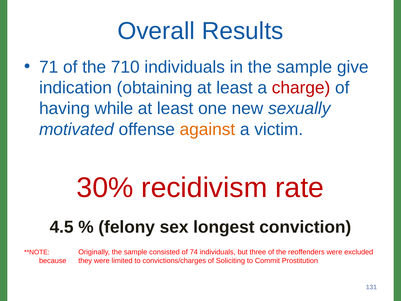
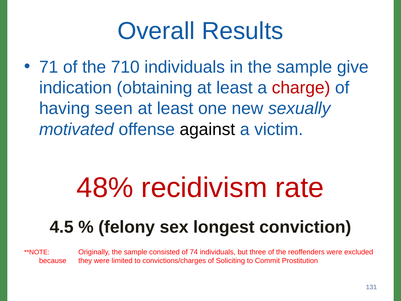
while: while -> seen
against colour: orange -> black
30%: 30% -> 48%
